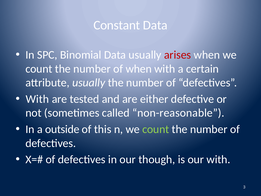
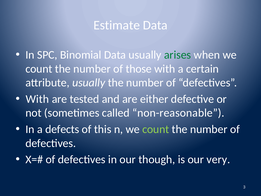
Constant: Constant -> Estimate
arises colour: red -> green
of when: when -> those
outside: outside -> defects
our with: with -> very
